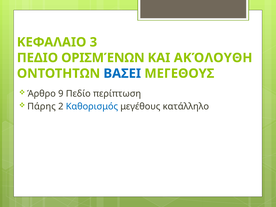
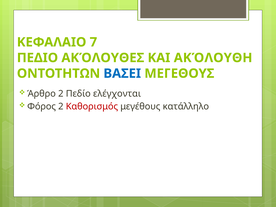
3: 3 -> 7
ΟΡΙΣΜΈΝΩΝ: ΟΡΙΣΜΈΝΩΝ -> ΑΚΌΛΟΥΘΕΣ
Άρθρο 9: 9 -> 2
περίπτωση: περίπτωση -> ελέγχονται
Πάρης: Πάρης -> Φόρος
Καθορισμός colour: blue -> red
